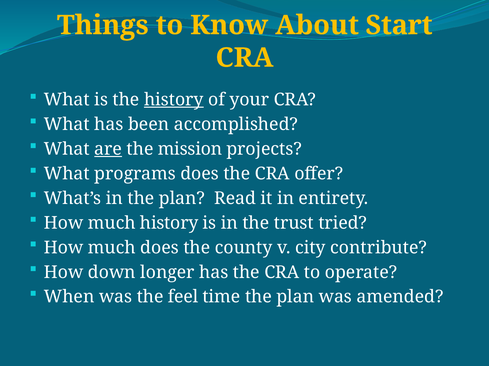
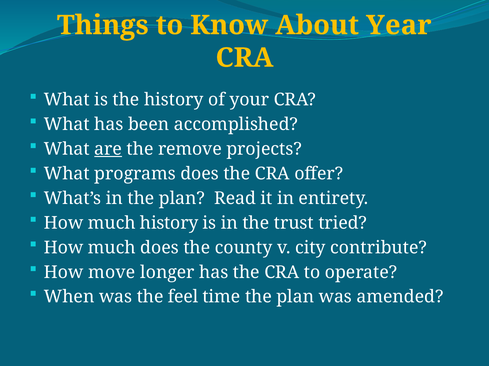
Start: Start -> Year
history at (174, 100) underline: present -> none
mission: mission -> remove
down: down -> move
